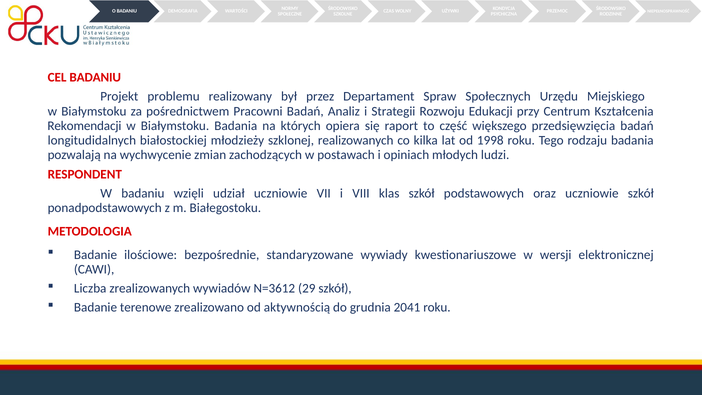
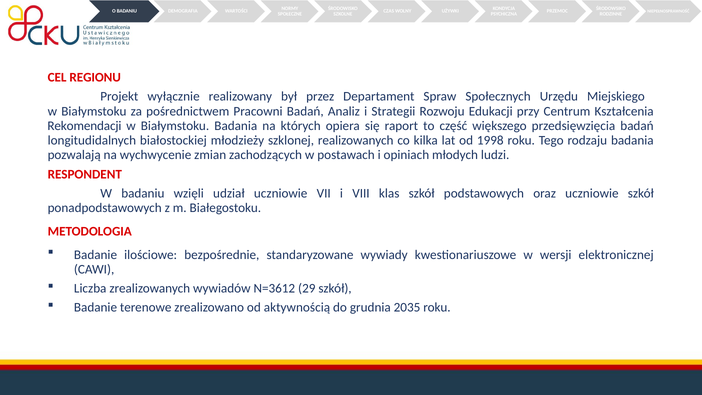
CEL BADANIU: BADANIU -> REGIONU
problemu: problemu -> wyłącznie
2041: 2041 -> 2035
